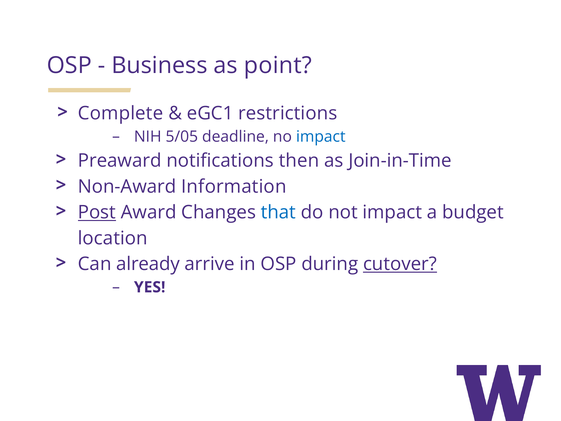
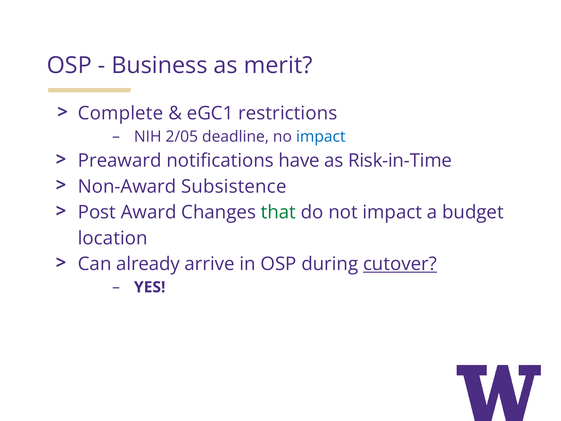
point: point -> merit
5/05: 5/05 -> 2/05
then: then -> have
Join-in-Time: Join-in-Time -> Risk-in-Time
Information: Information -> Subsistence
Post underline: present -> none
that colour: blue -> green
